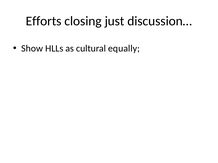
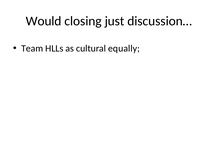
Efforts: Efforts -> Would
Show: Show -> Team
